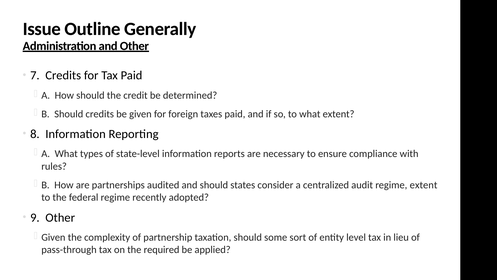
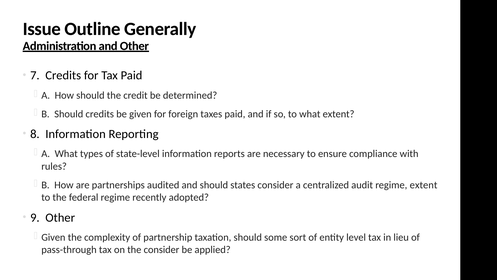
the required: required -> consider
